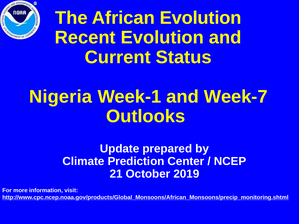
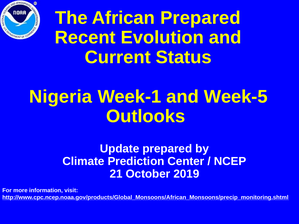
African Evolution: Evolution -> Prepared
Week-7: Week-7 -> Week-5
